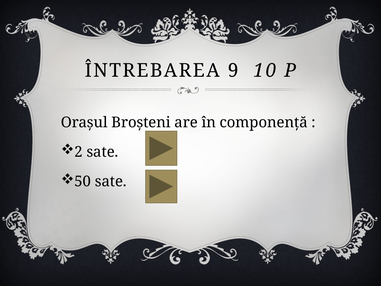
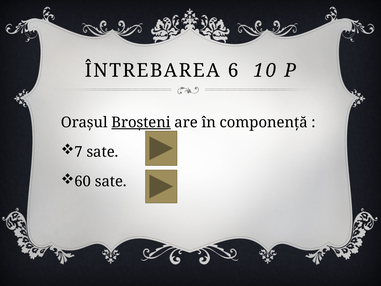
9: 9 -> 6
Broșteni underline: none -> present
2: 2 -> 7
50: 50 -> 60
